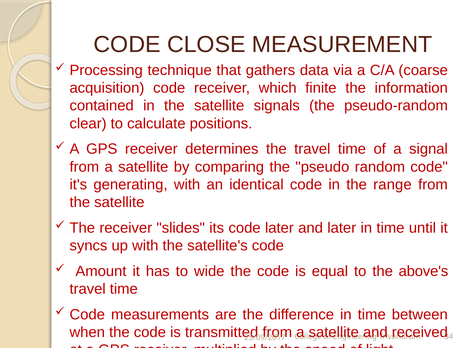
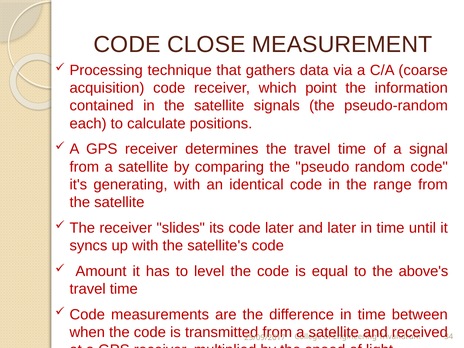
finite: finite -> point
clear: clear -> each
wide: wide -> level
